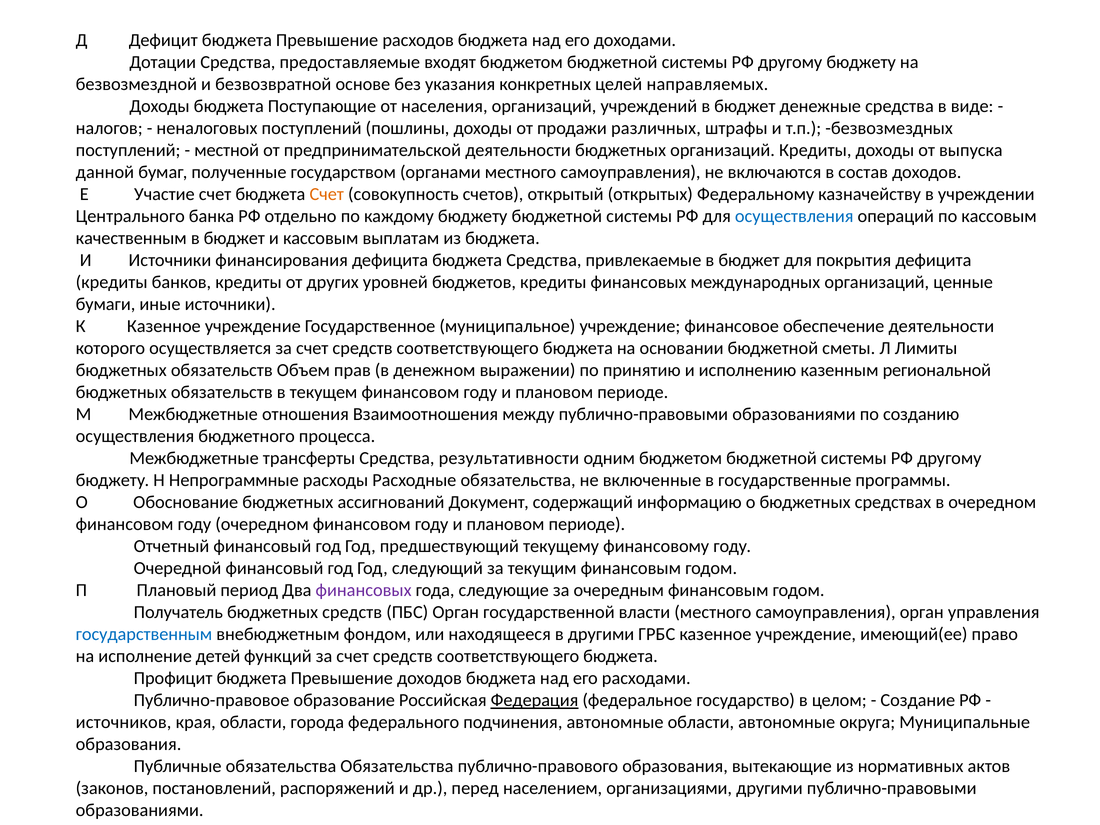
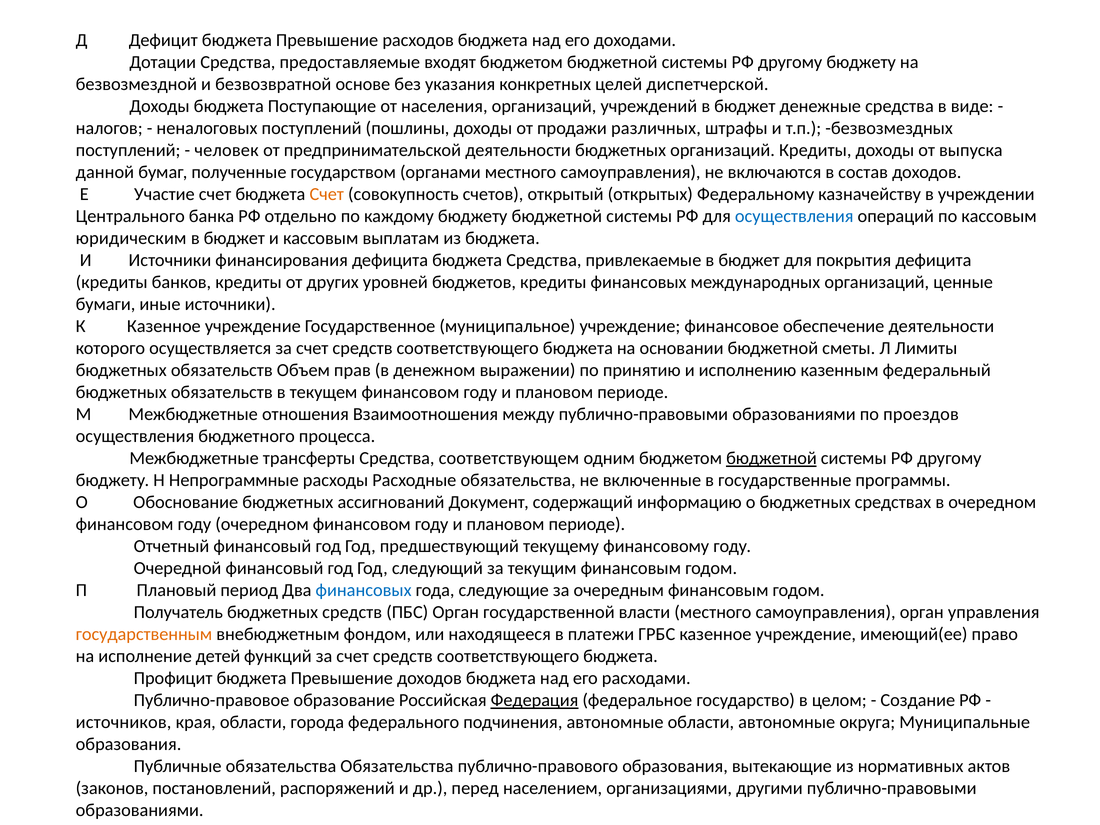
направляемых: направляемых -> диспетчерской
местной: местной -> человек
качественным: качественным -> юридическим
региональной: региональной -> федеральный
созданию: созданию -> проездов
результативности: результативности -> соответствующем
бюджетной at (771, 458) underline: none -> present
финансовых at (364, 590) colour: purple -> blue
государственным colour: blue -> orange
в другими: другими -> платежи
